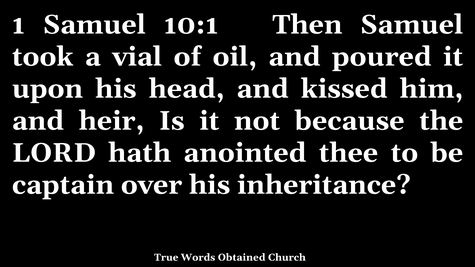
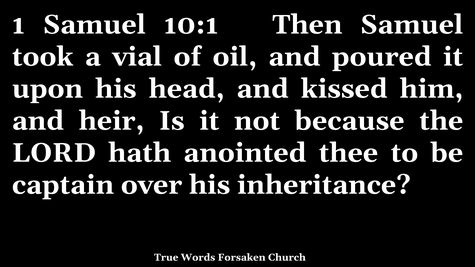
Obtained: Obtained -> Forsaken
